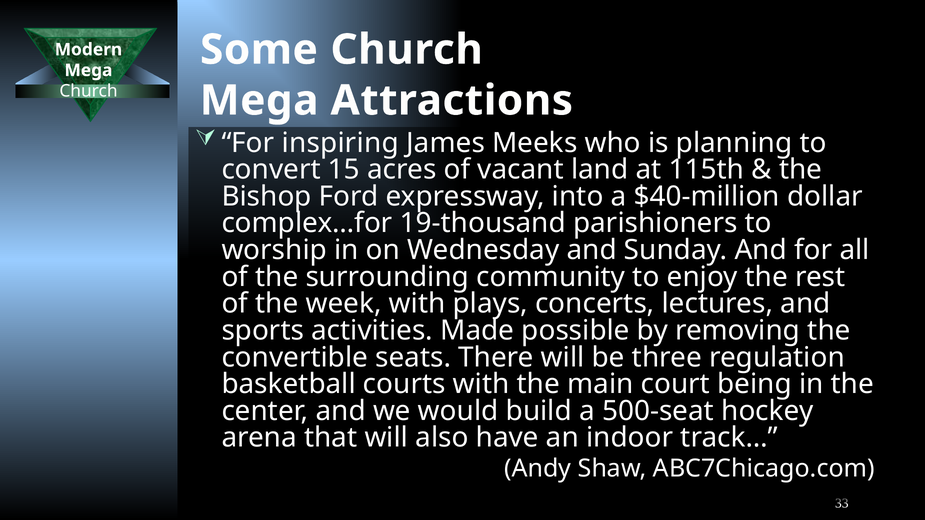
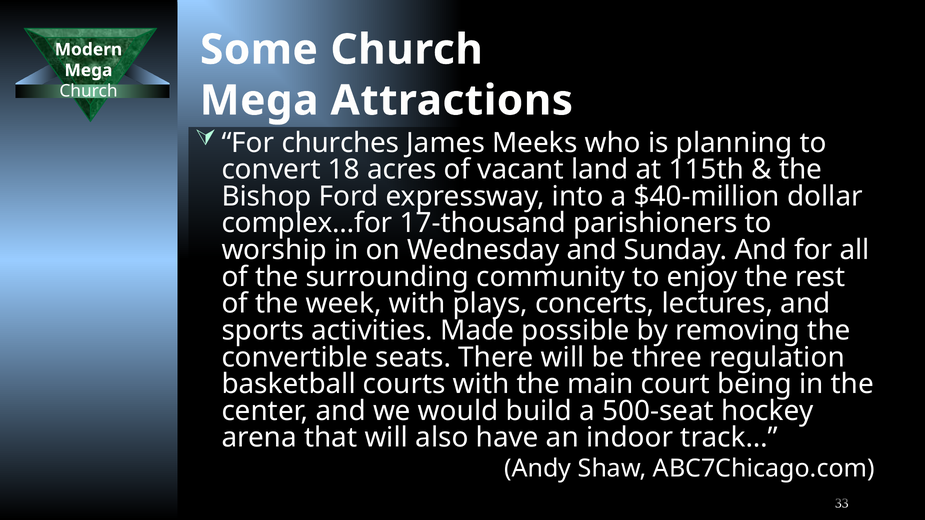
inspiring: inspiring -> churches
15: 15 -> 18
19-thousand: 19-thousand -> 17-thousand
